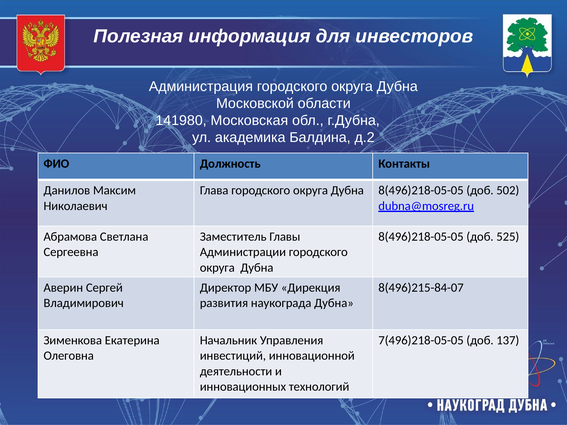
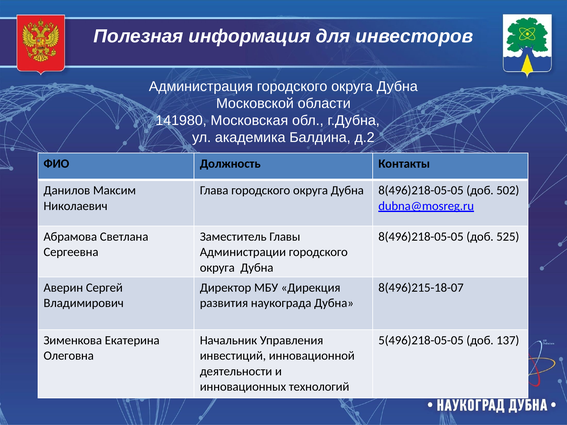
8(496)215-84-07: 8(496)215-84-07 -> 8(496)215-18-07
7(496)218-05-05: 7(496)218-05-05 -> 5(496)218-05-05
